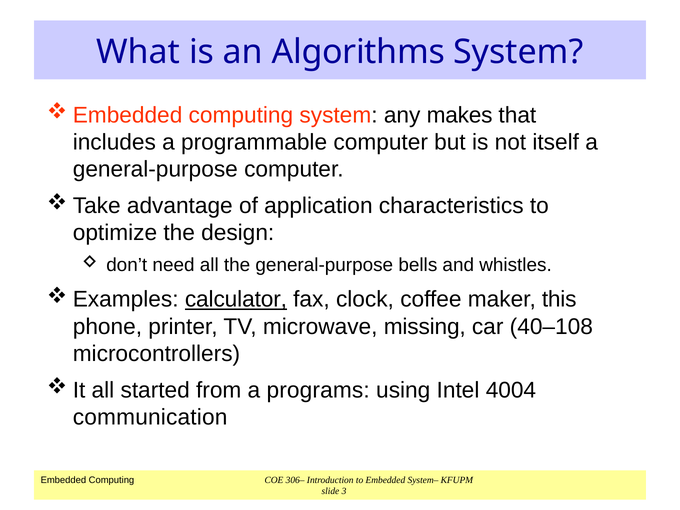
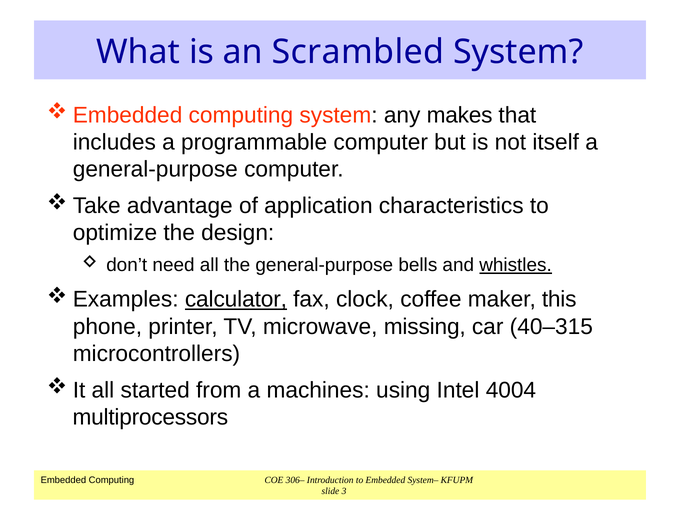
Algorithms: Algorithms -> Scrambled
whistles underline: none -> present
40–108: 40–108 -> 40–315
programs: programs -> machines
communication: communication -> multiprocessors
